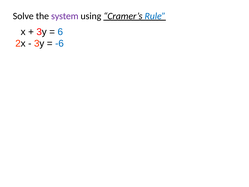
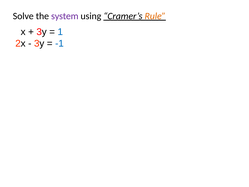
Rule colour: blue -> orange
6: 6 -> 1
-6: -6 -> -1
